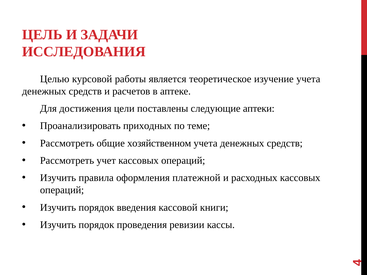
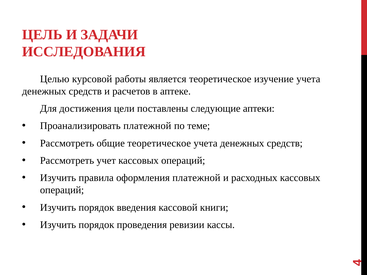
Проанализировать приходных: приходных -> платежной
общие хозяйственном: хозяйственном -> теоретическое
